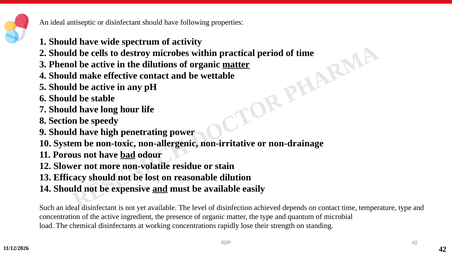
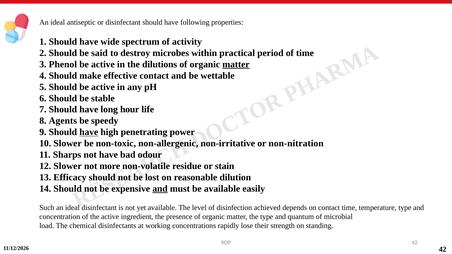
cells: cells -> said
Section: Section -> Agents
have at (89, 132) underline: none -> present
10 System: System -> Slower
non-drainage: non-drainage -> non-nitration
Porous: Porous -> Sharps
bad underline: present -> none
